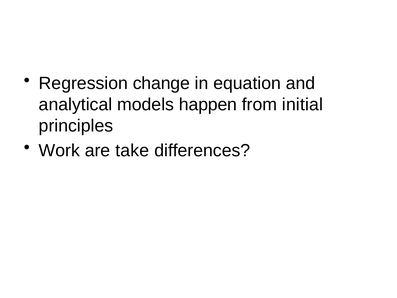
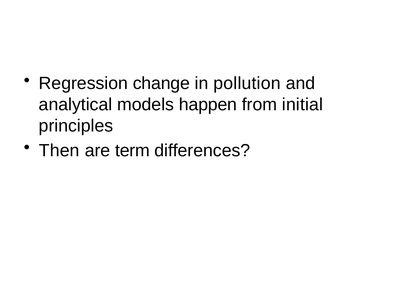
equation: equation -> pollution
Work: Work -> Then
take: take -> term
